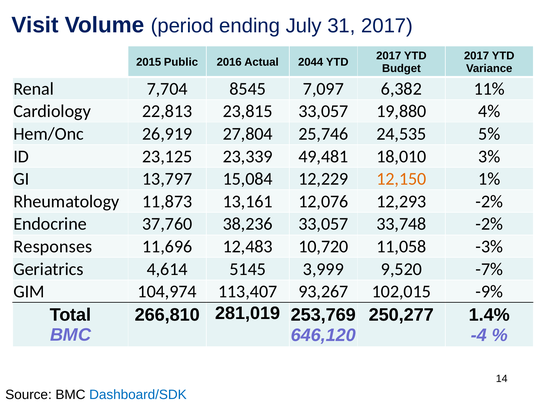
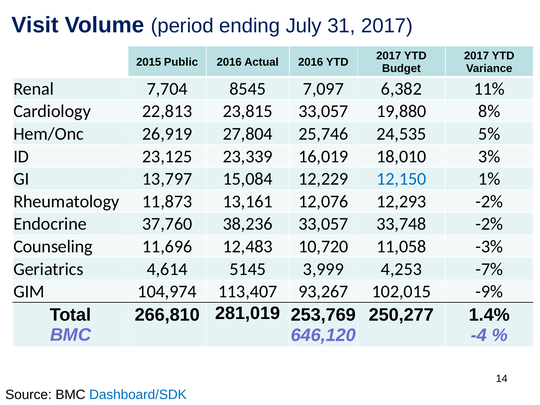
Actual 2044: 2044 -> 2016
4%: 4% -> 8%
49,481: 49,481 -> 16,019
12,150 colour: orange -> blue
Responses: Responses -> Counseling
9,520: 9,520 -> 4,253
